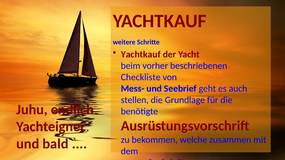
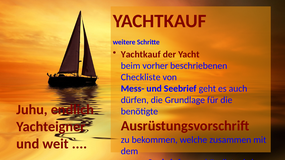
stellen: stellen -> dürfen
bald: bald -> weit
